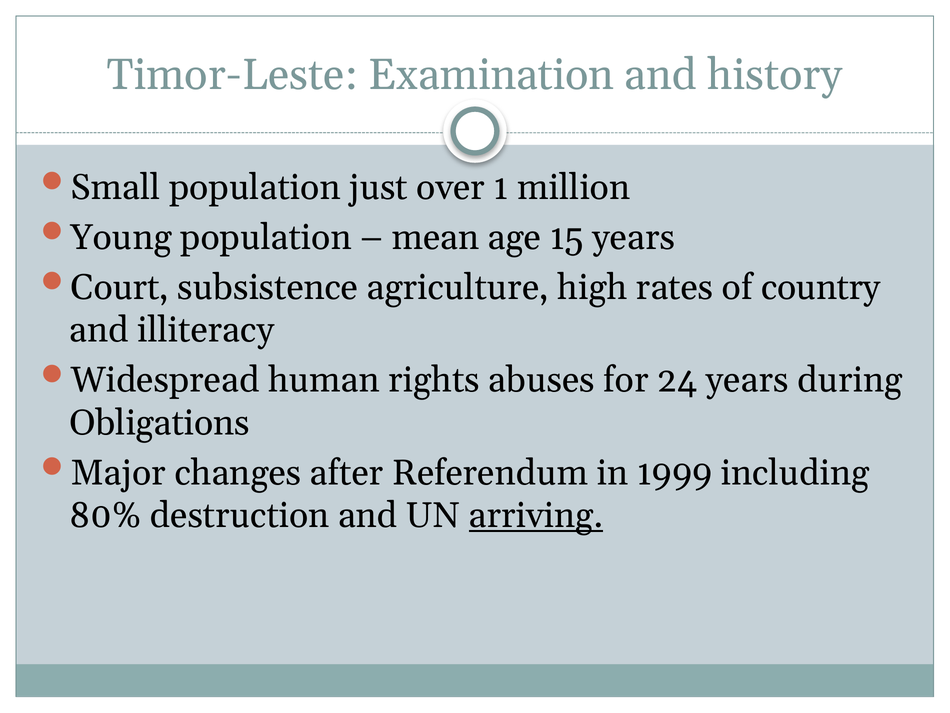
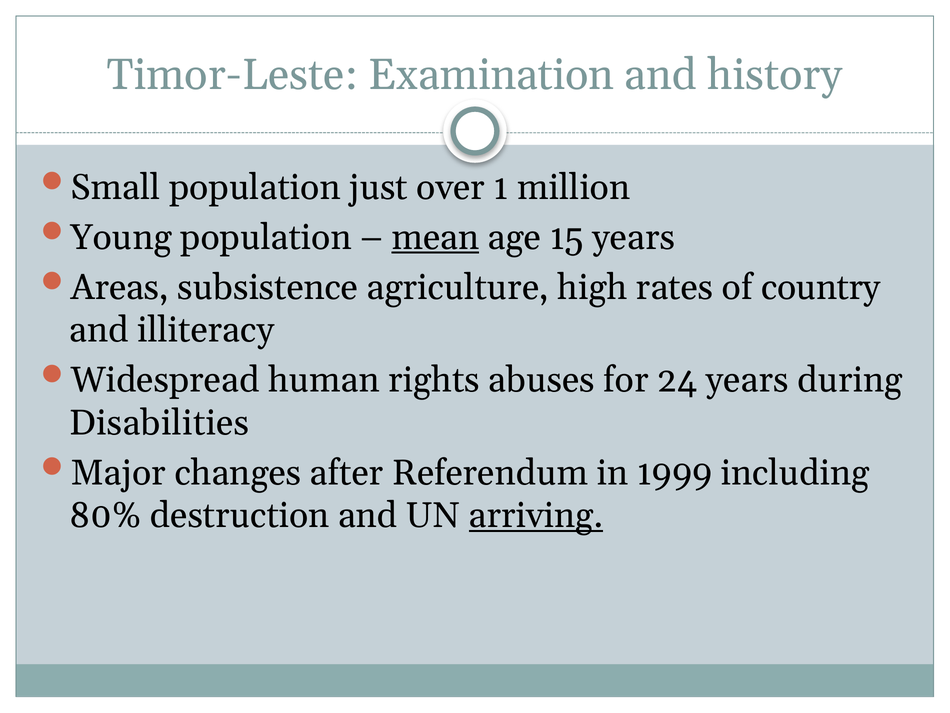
mean underline: none -> present
Court: Court -> Areas
Obligations: Obligations -> Disabilities
